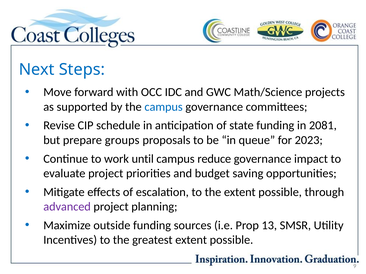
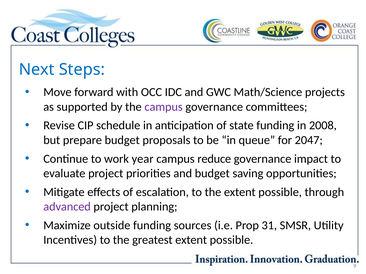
campus at (164, 107) colour: blue -> purple
2081: 2081 -> 2008
prepare groups: groups -> budget
2023: 2023 -> 2047
until: until -> year
13: 13 -> 31
